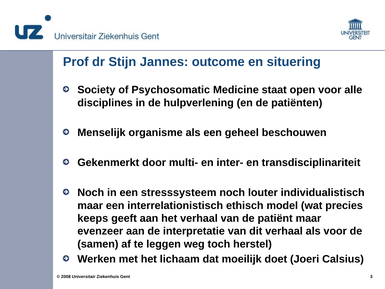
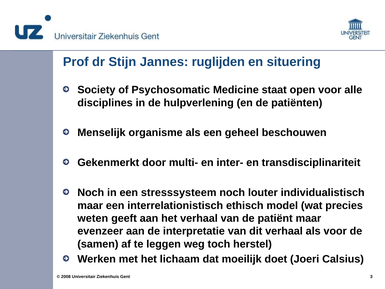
outcome: outcome -> ruglijden
keeps: keeps -> weten
